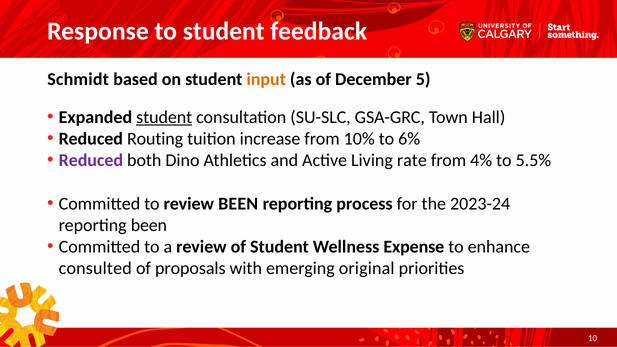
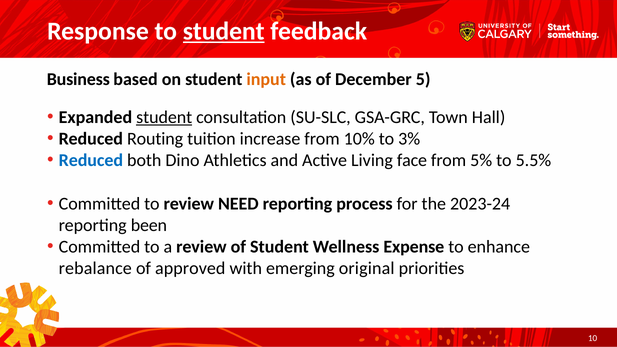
student at (224, 31) underline: none -> present
Schmidt: Schmidt -> Business
6%: 6% -> 3%
Reduced at (91, 161) colour: purple -> blue
rate: rate -> face
4%: 4% -> 5%
review BEEN: BEEN -> NEED
consulted: consulted -> rebalance
proposals: proposals -> approved
